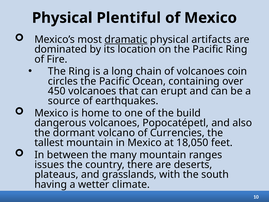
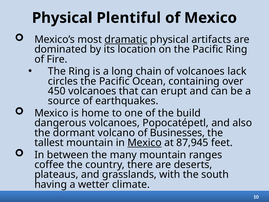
coin: coin -> lack
Currencies: Currencies -> Businesses
Mexico at (145, 143) underline: none -> present
18,050: 18,050 -> 87,945
issues: issues -> coffee
